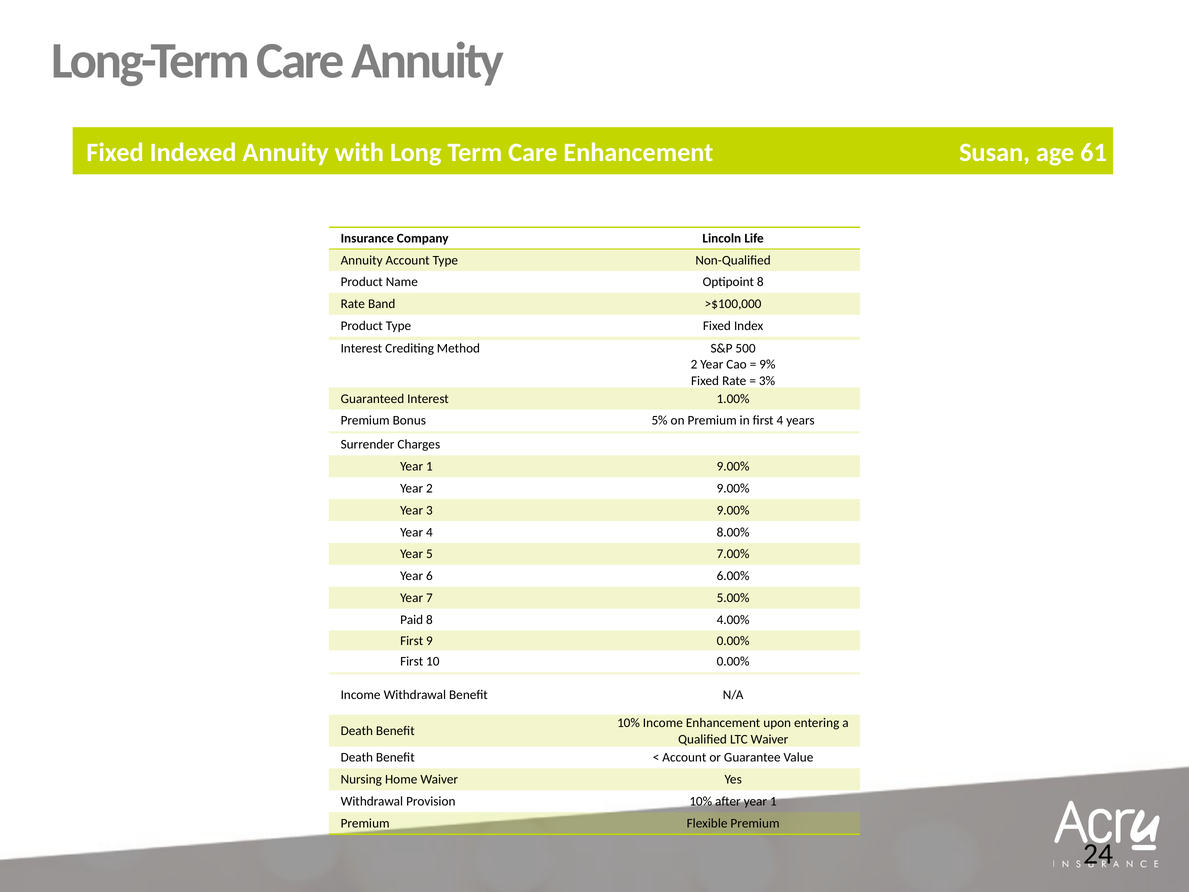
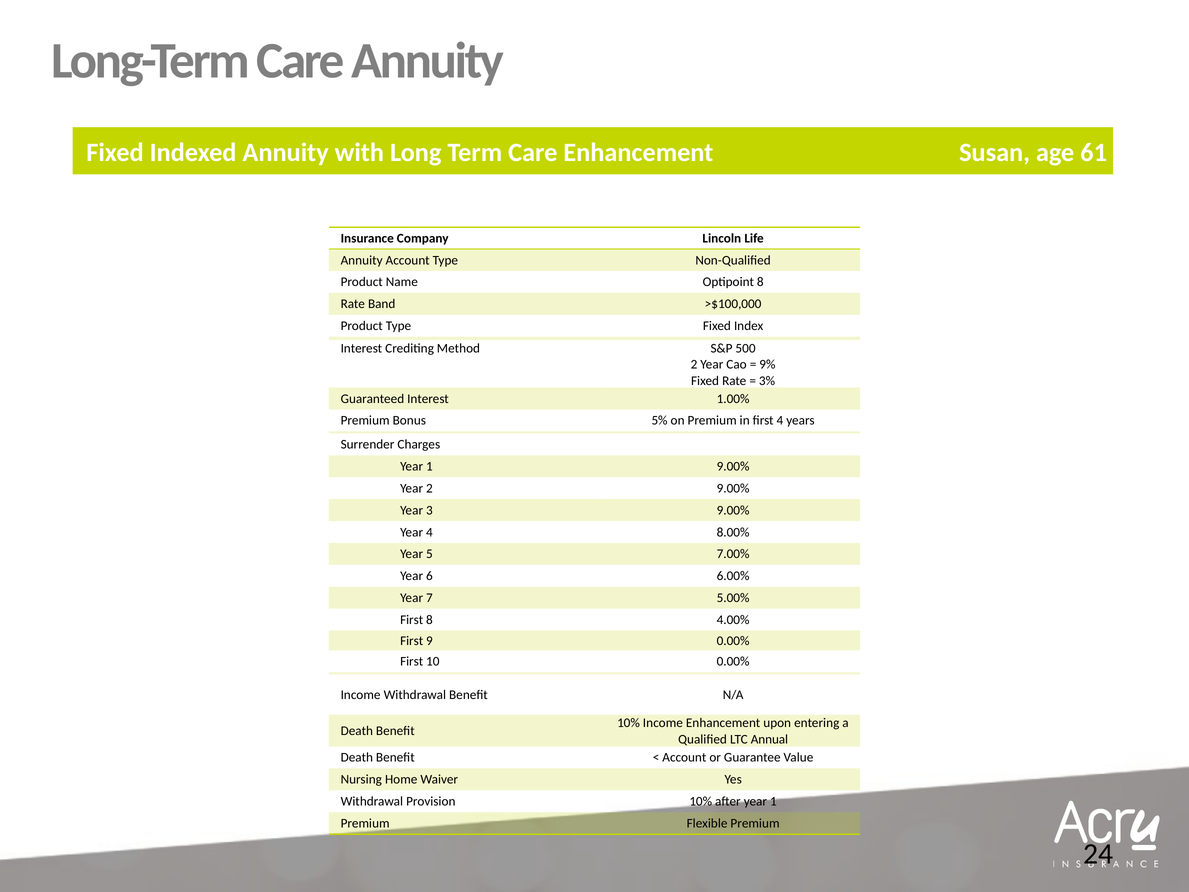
Paid at (412, 620): Paid -> First
LTC Waiver: Waiver -> Annual
